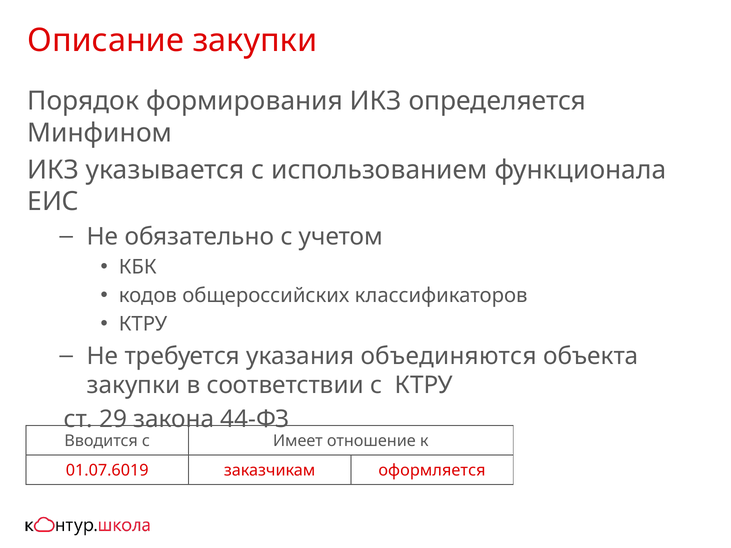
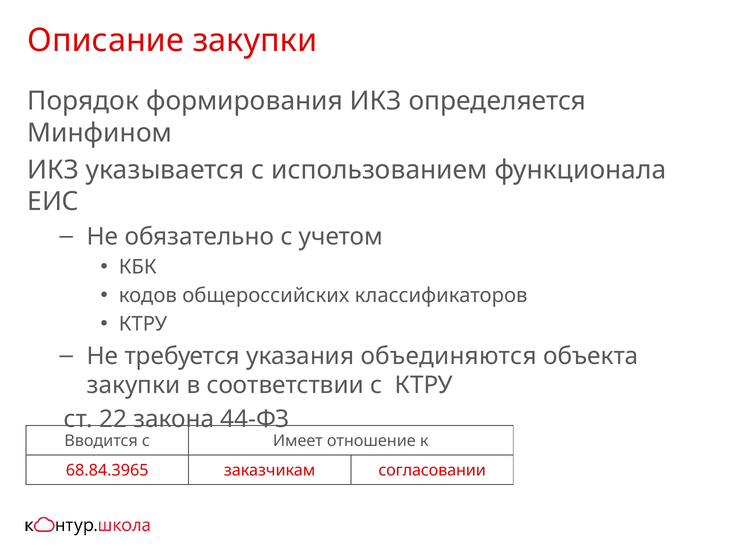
29: 29 -> 22
01.07.6019: 01.07.6019 -> 68.84.3965
оформляется: оформляется -> согласовании
